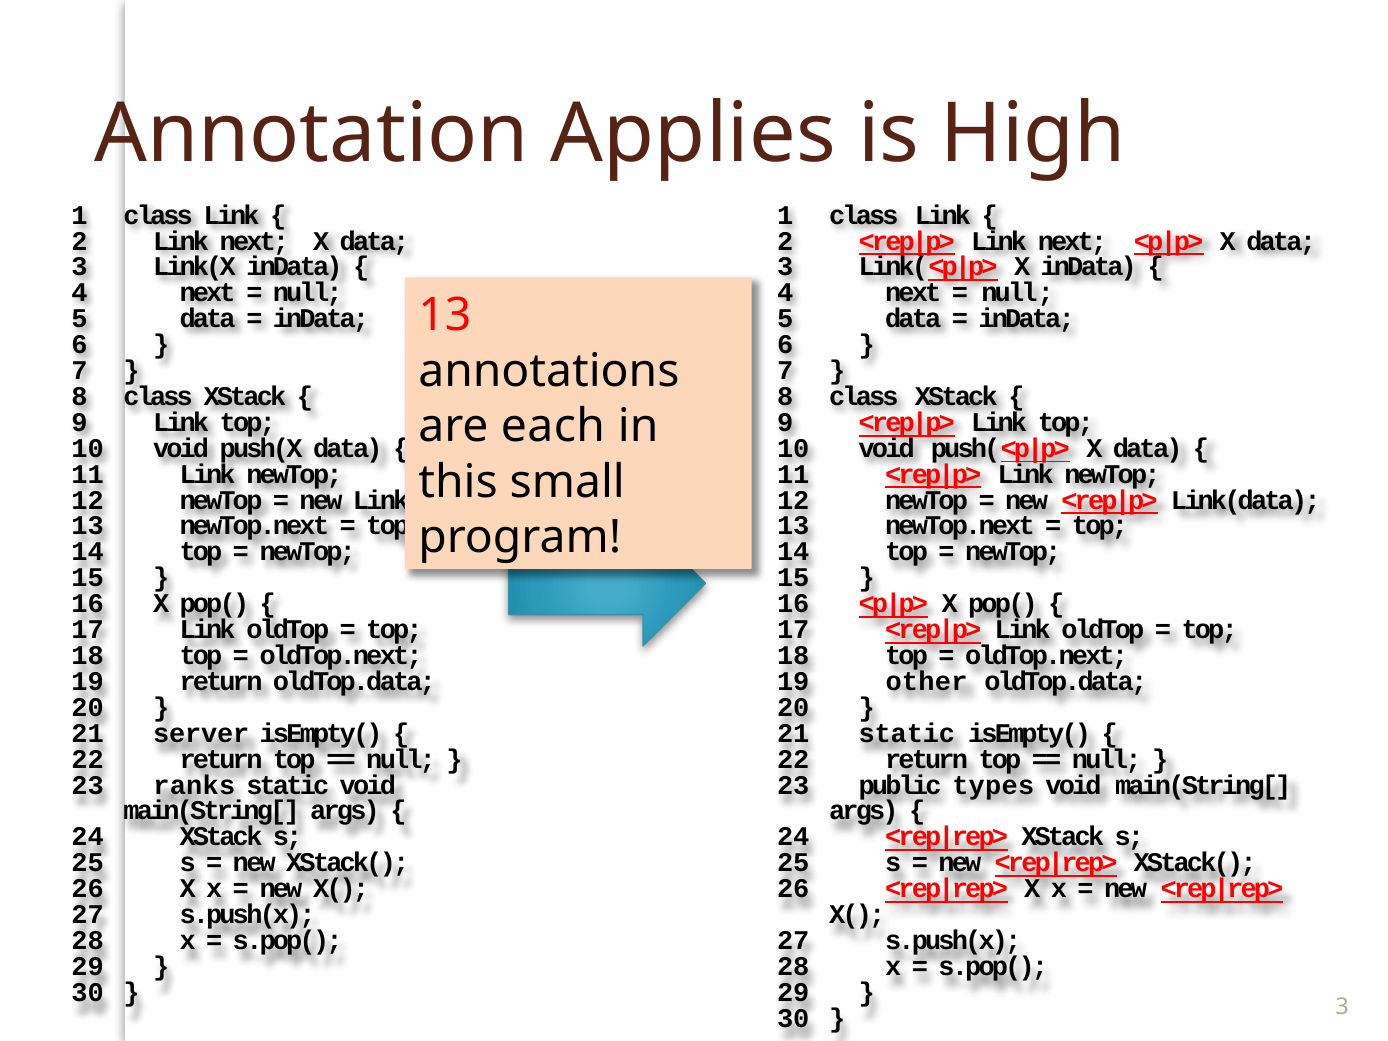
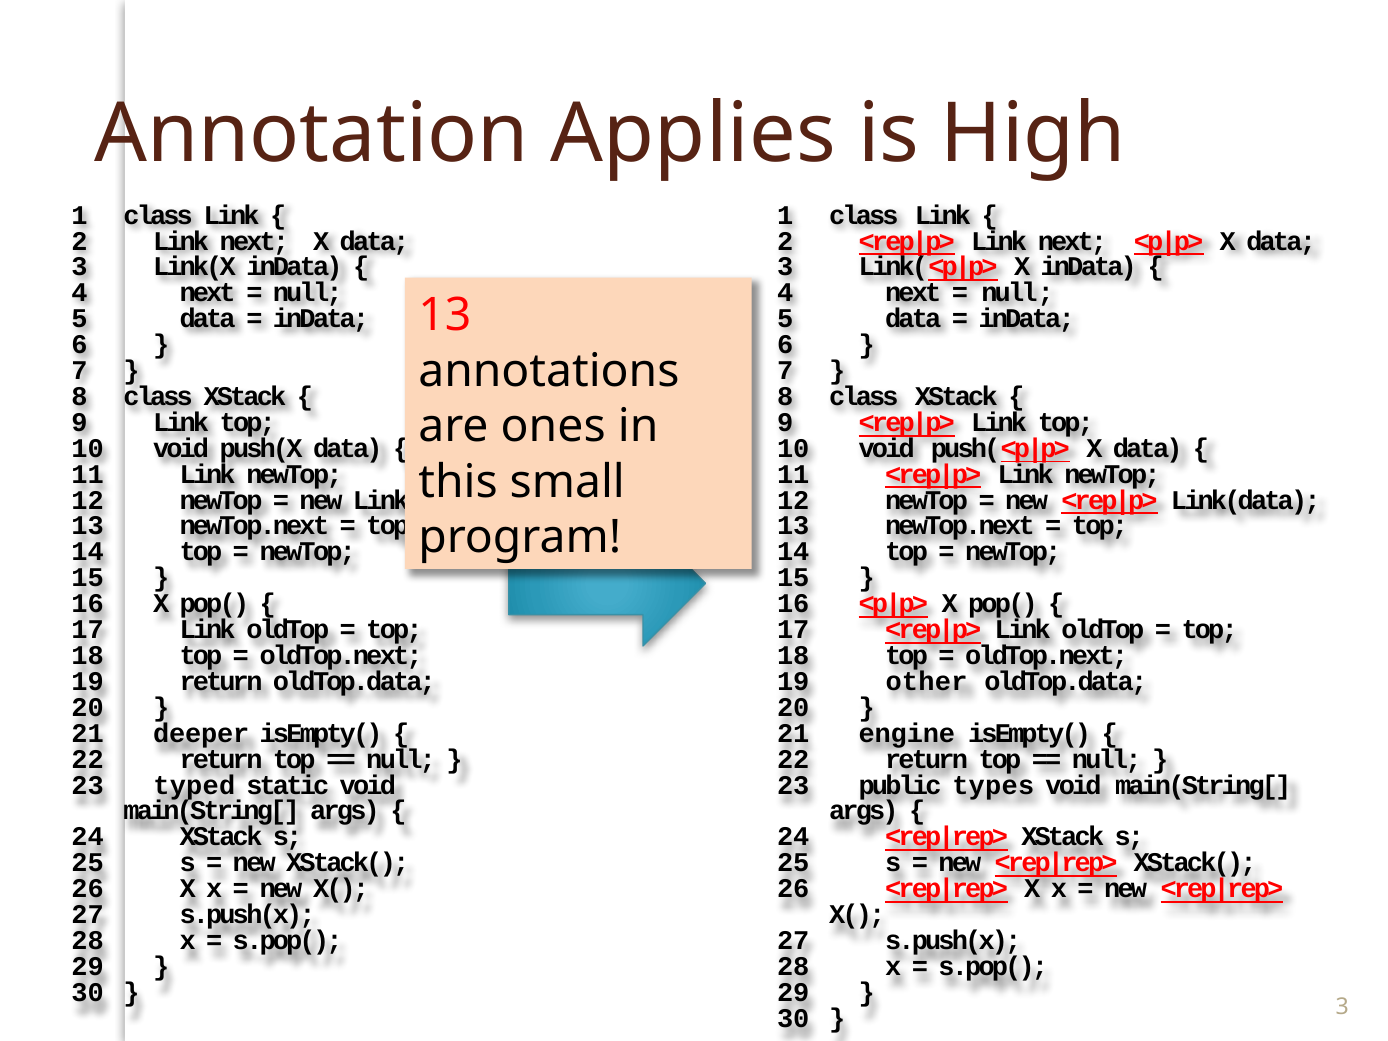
each: each -> ones
server: server -> deeper
static at (907, 733): static -> engine
ranks: ranks -> typed
